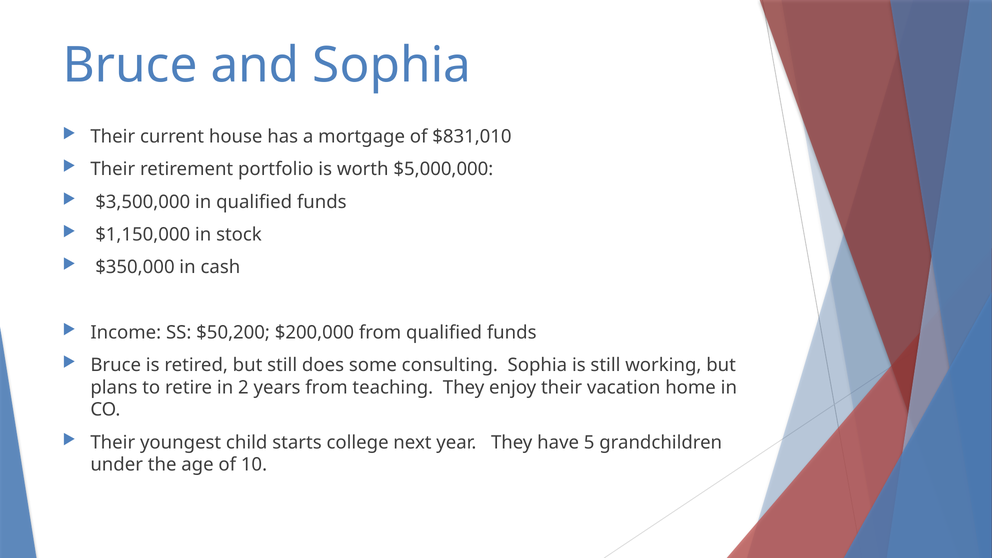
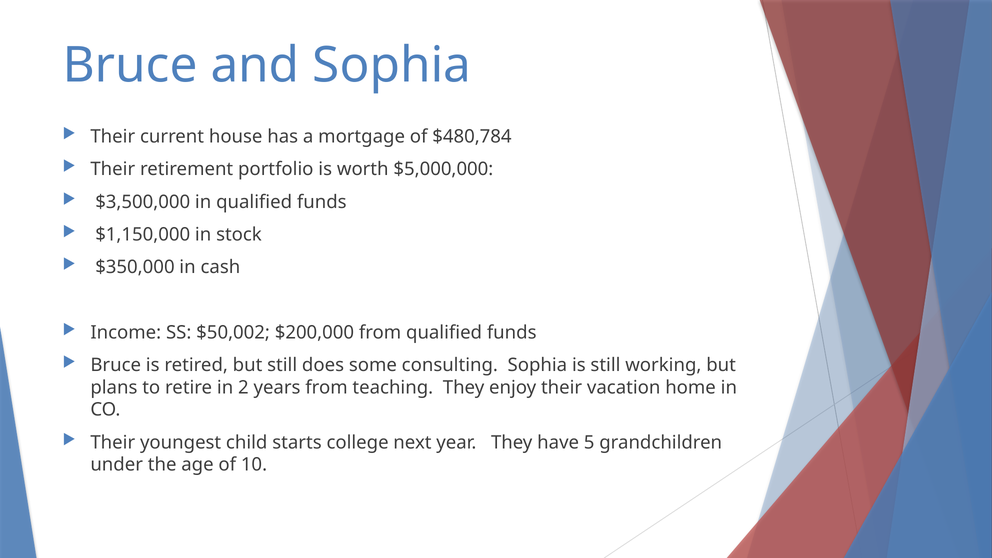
$831,010: $831,010 -> $480,784
$50,200: $50,200 -> $50,002
